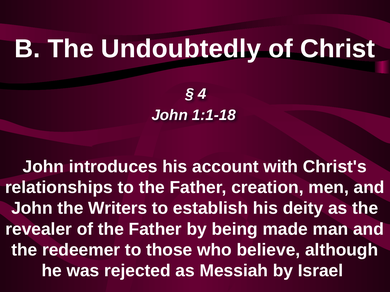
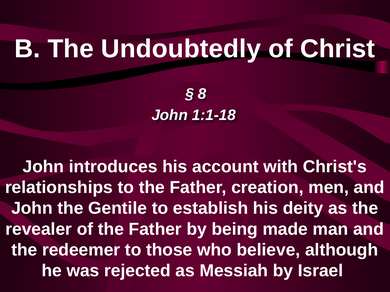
4: 4 -> 8
Writers: Writers -> Gentile
